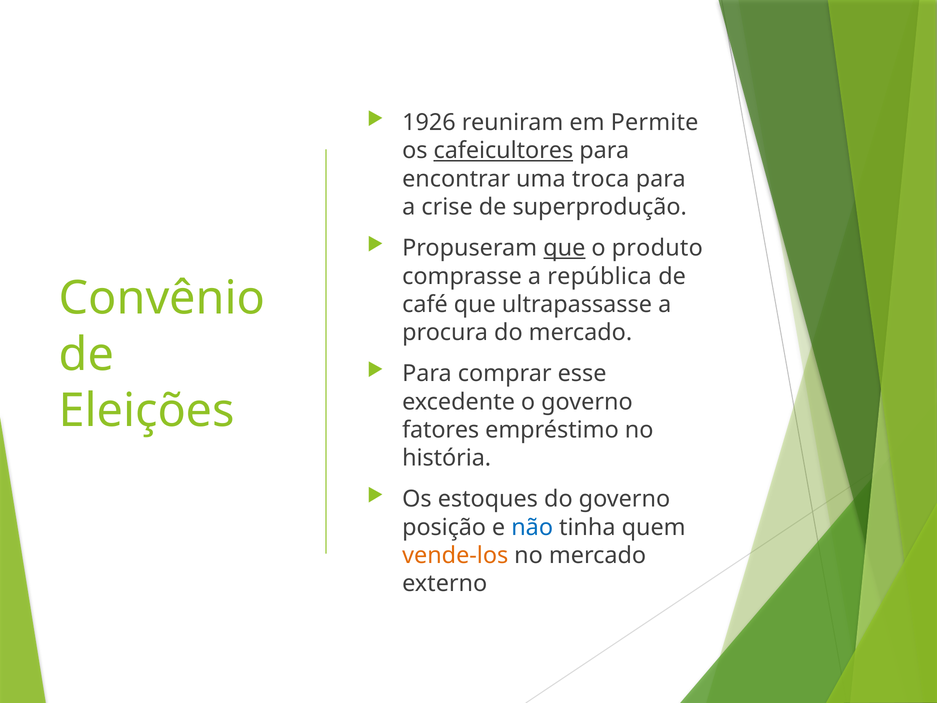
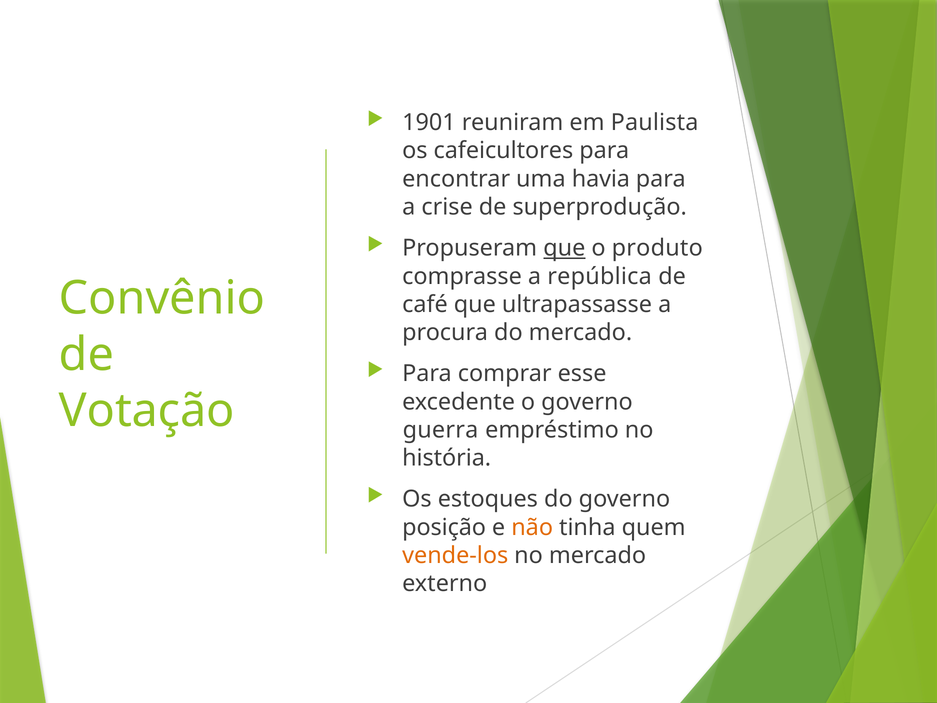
1926: 1926 -> 1901
Permite: Permite -> Paulista
cafeicultores underline: present -> none
troca: troca -> havia
Eleições: Eleições -> Votação
fatores: fatores -> guerra
não colour: blue -> orange
